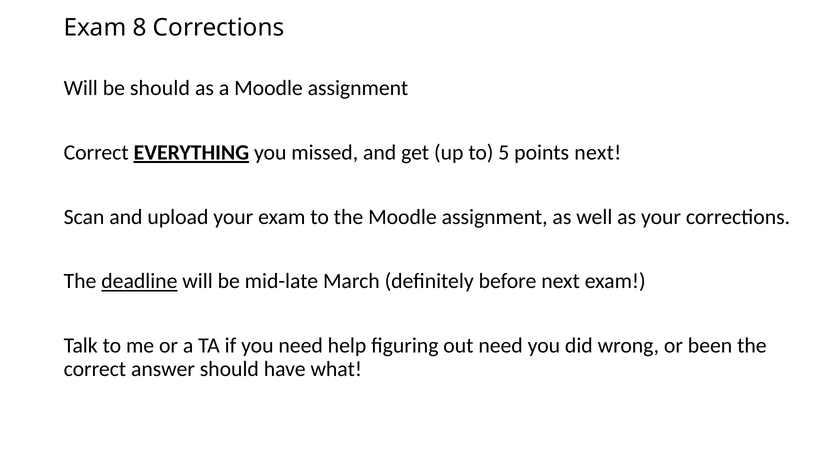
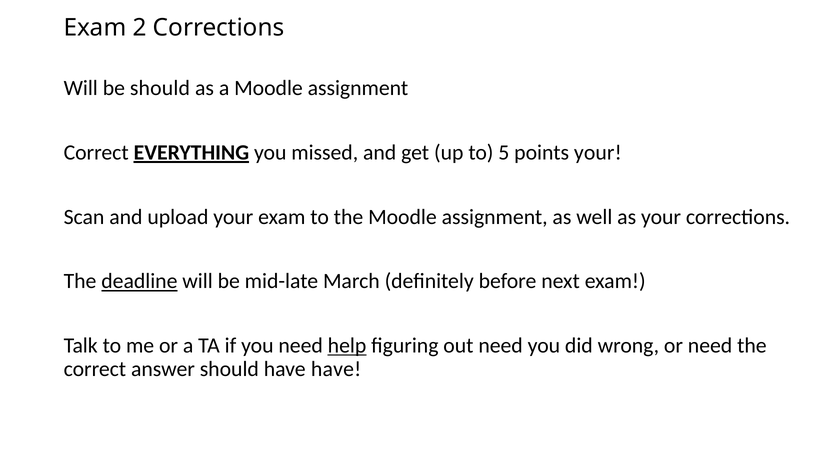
8: 8 -> 2
points next: next -> your
help underline: none -> present
or been: been -> need
have what: what -> have
